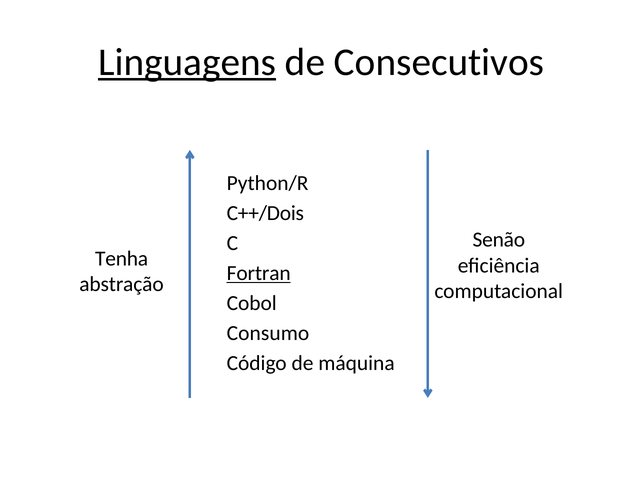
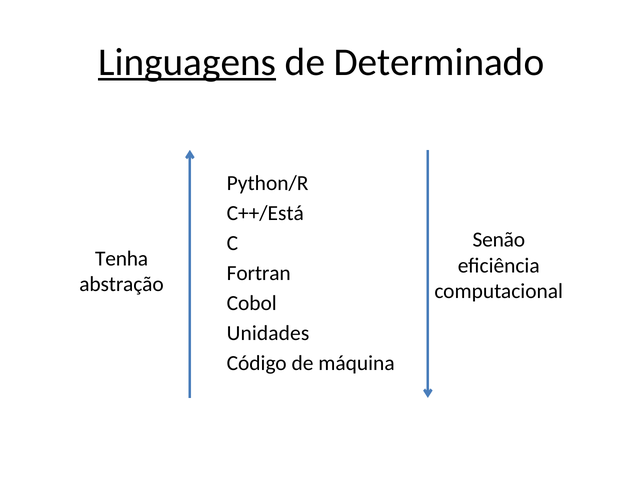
Consecutivos: Consecutivos -> Determinado
C++/Dois: C++/Dois -> C++/Está
Fortran underline: present -> none
Consumo: Consumo -> Unidades
